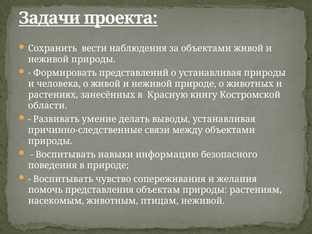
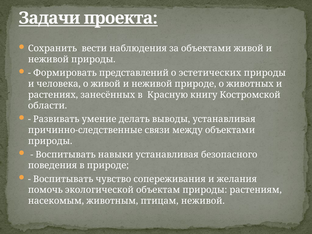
о устанавливая: устанавливая -> эстетических
навыки информацию: информацию -> устанавливая
представления: представления -> экологической
